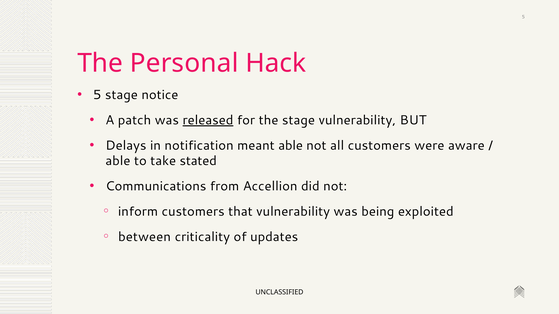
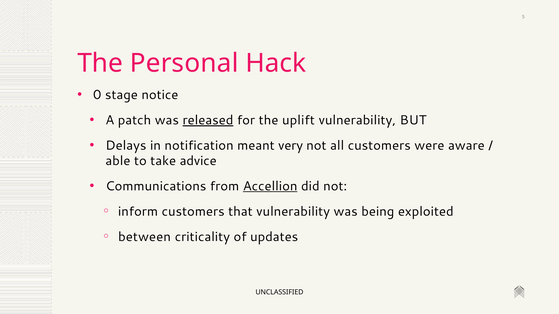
5 at (97, 95): 5 -> 0
the stage: stage -> uplift
meant able: able -> very
stated: stated -> advice
Accellion underline: none -> present
